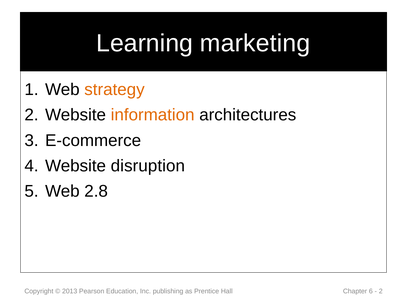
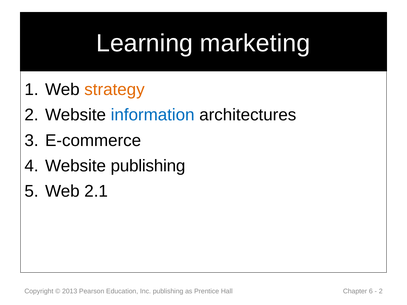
information colour: orange -> blue
Website disruption: disruption -> publishing
2.8: 2.8 -> 2.1
